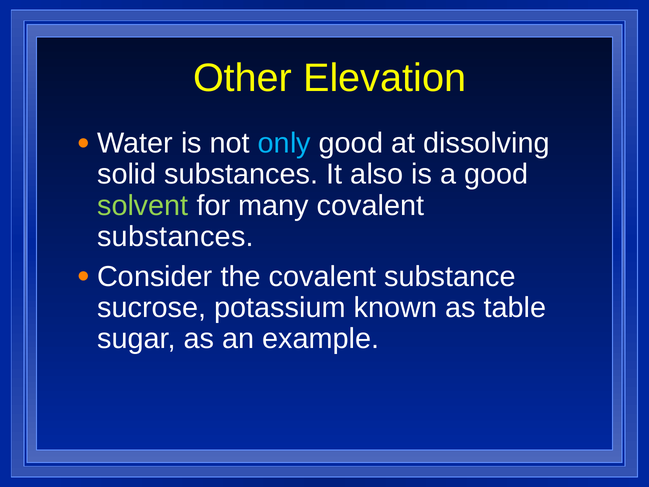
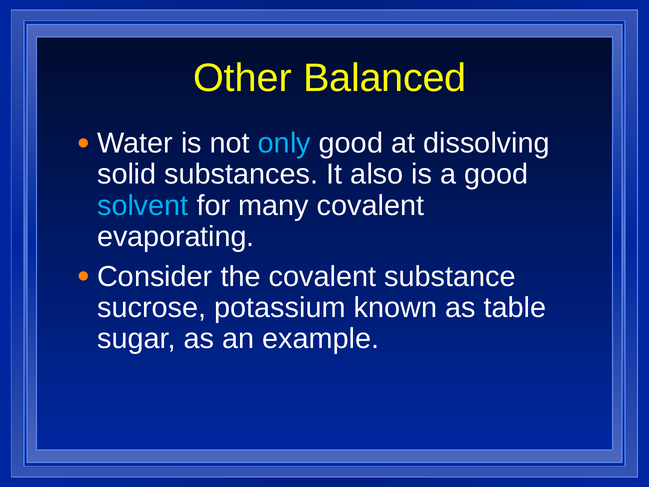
Elevation: Elevation -> Balanced
solvent colour: light green -> light blue
substances at (176, 237): substances -> evaporating
